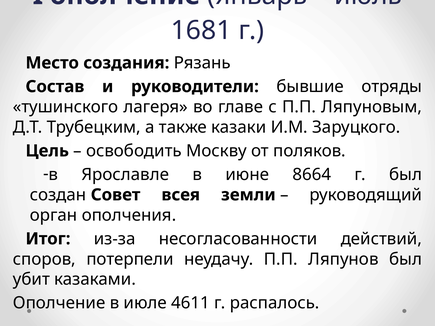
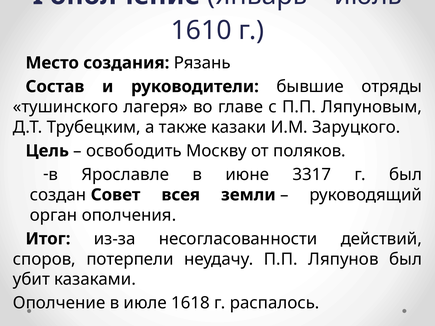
1681: 1681 -> 1610
8664: 8664 -> 3317
4611: 4611 -> 1618
